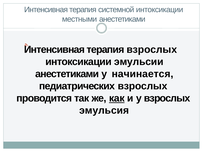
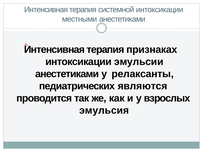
терапия взрослых: взрослых -> признаках
начинается: начинается -> релаксанты
педиатрических взрослых: взрослых -> являются
как underline: present -> none
